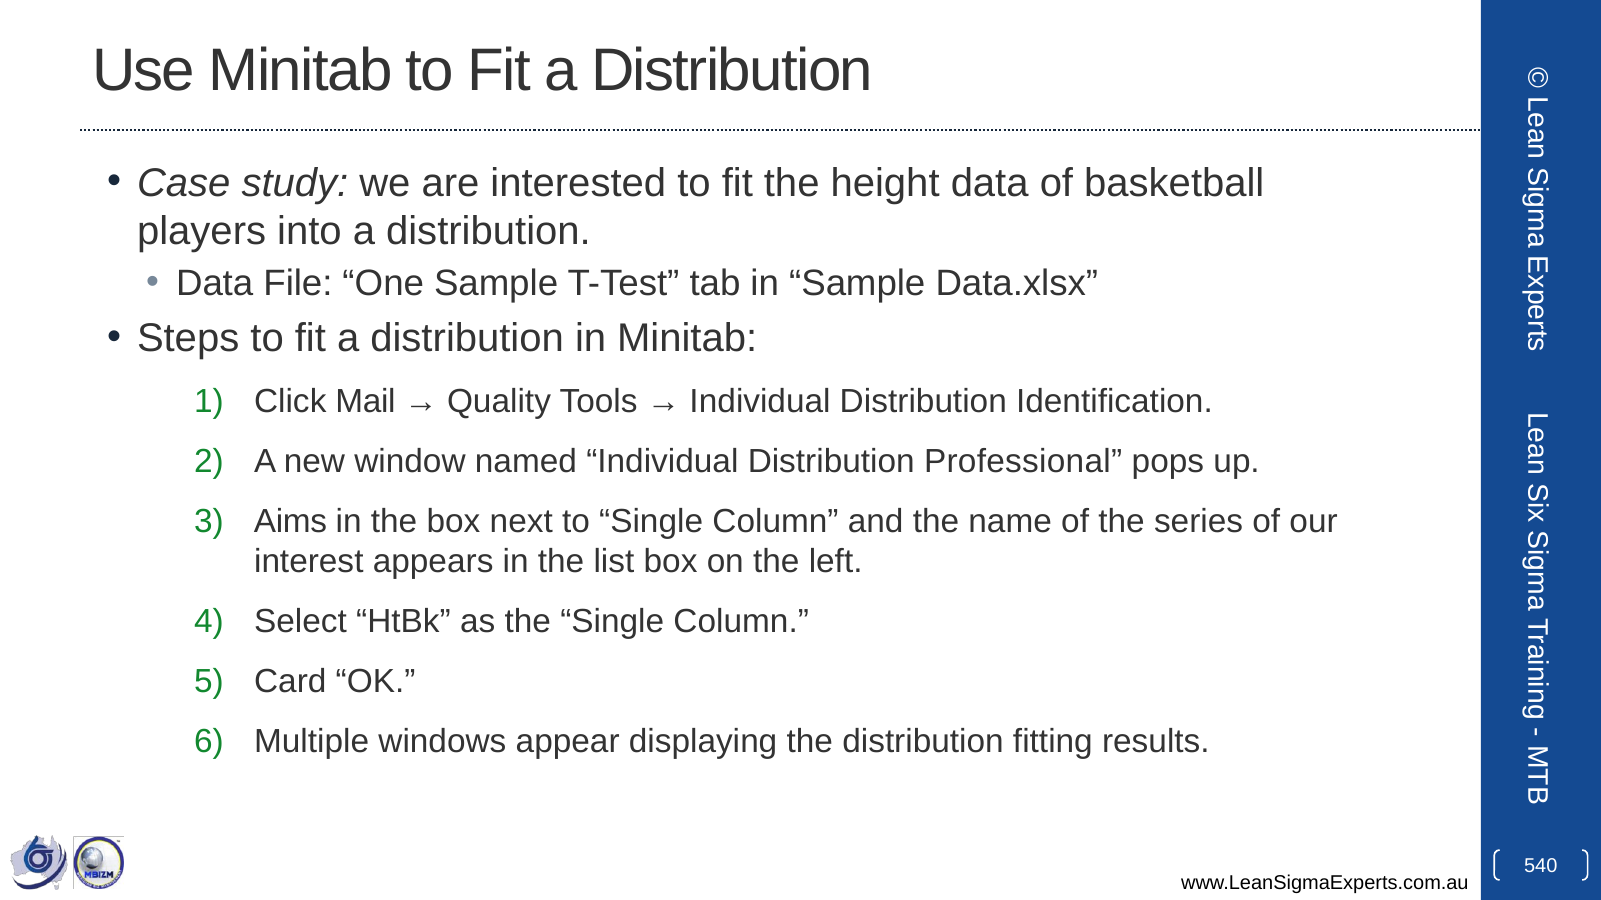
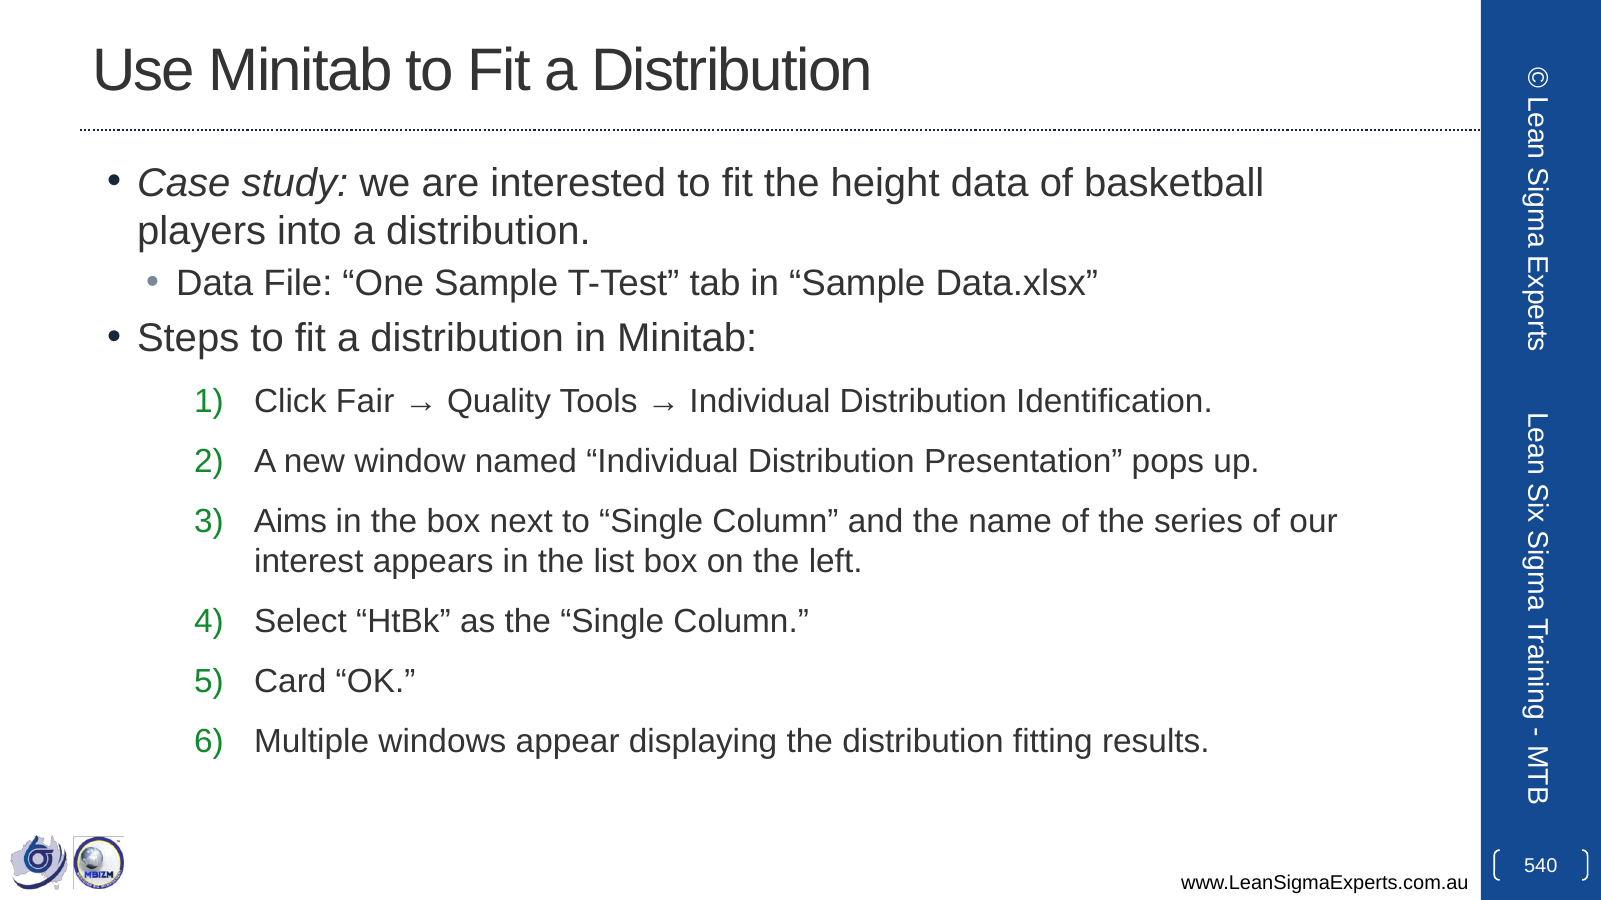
Mail: Mail -> Fair
Professional: Professional -> Presentation
